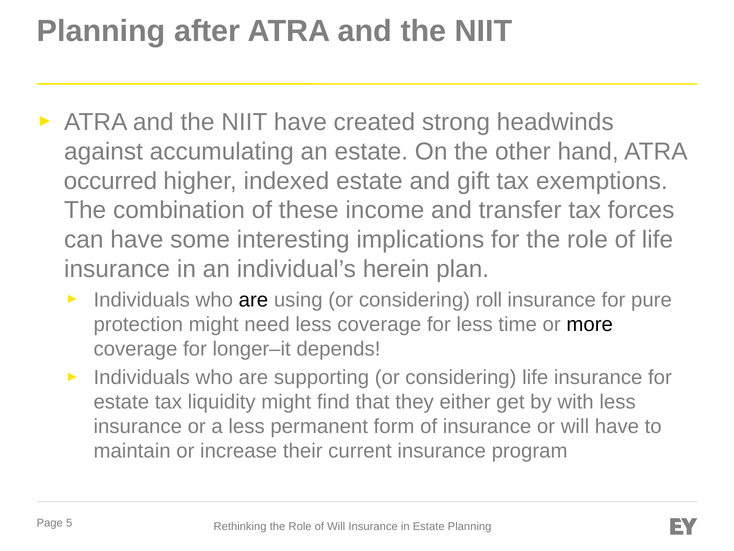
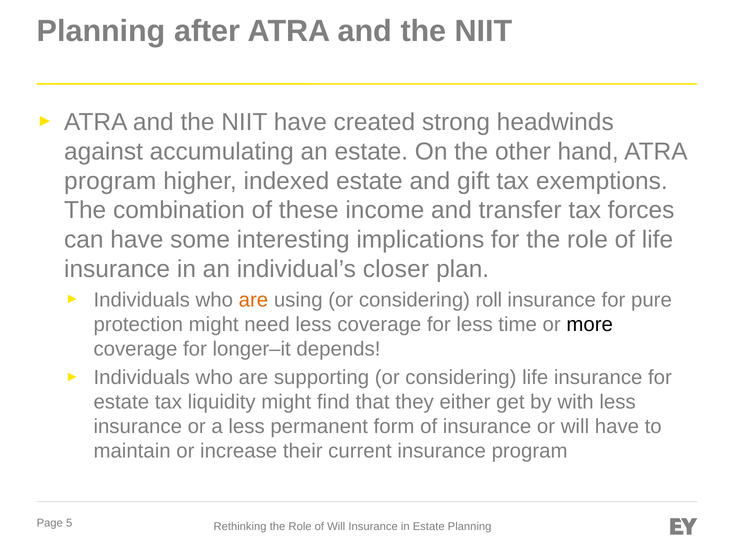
occurred at (110, 181): occurred -> program
herein: herein -> closer
are at (253, 300) colour: black -> orange
